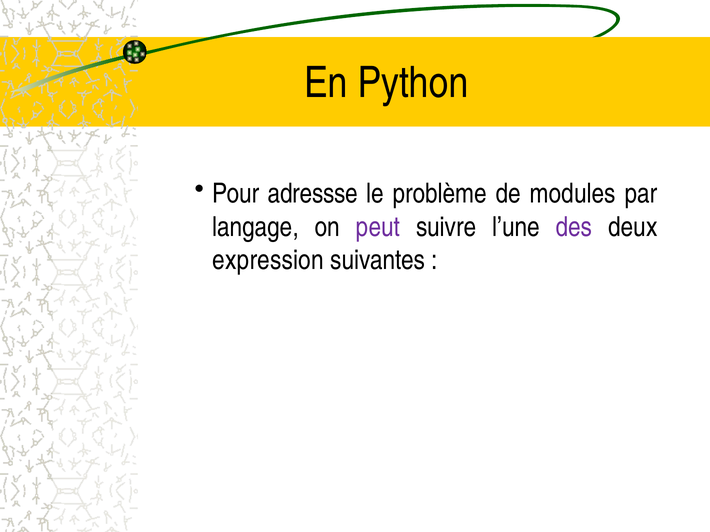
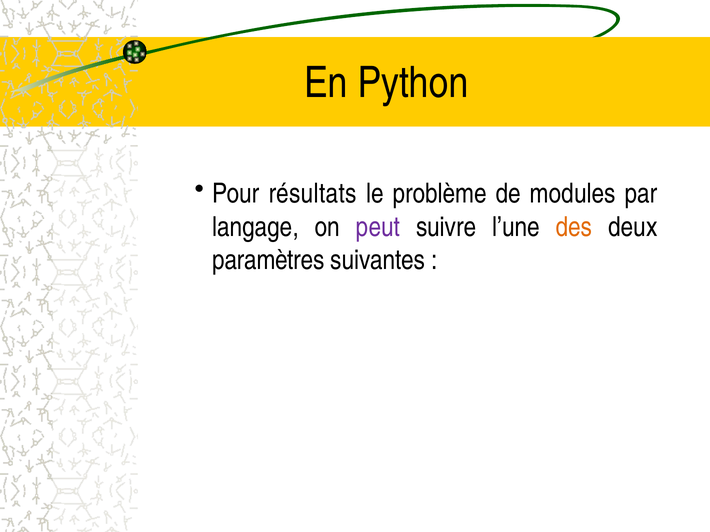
adressse: adressse -> résultats
des colour: purple -> orange
expression: expression -> paramètres
